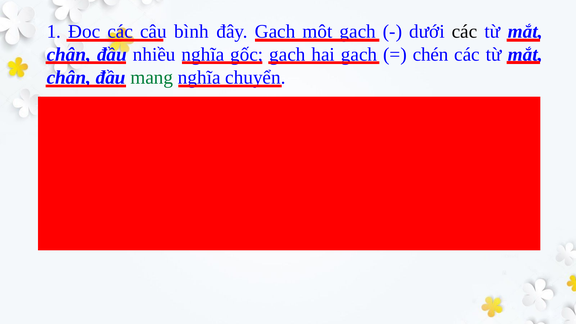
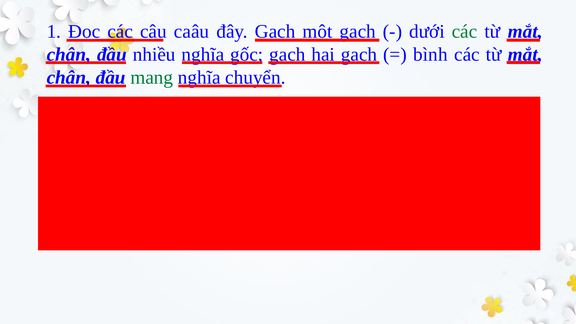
bình: bình -> caâu
các at (465, 31) colour: black -> green
chén: chén -> bình
